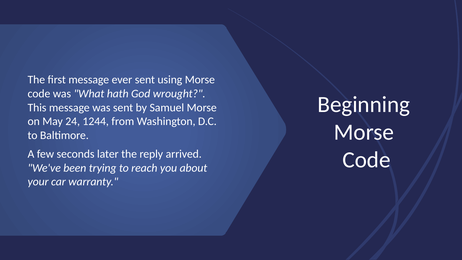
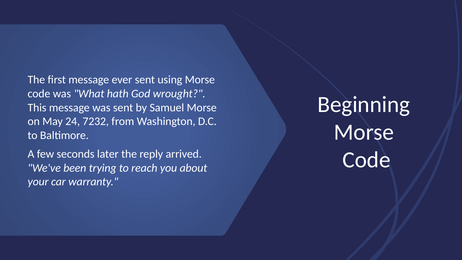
1244: 1244 -> 7232
